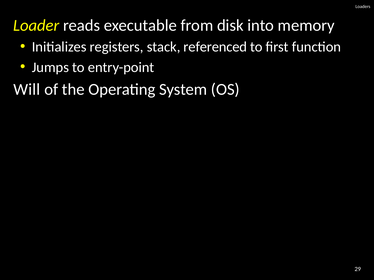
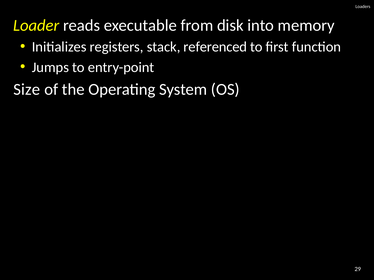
Will: Will -> Size
